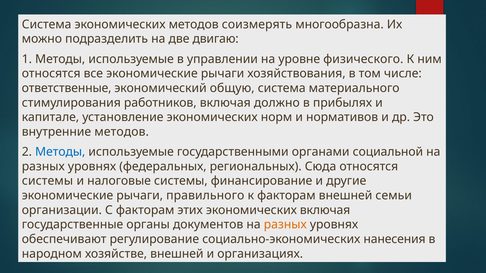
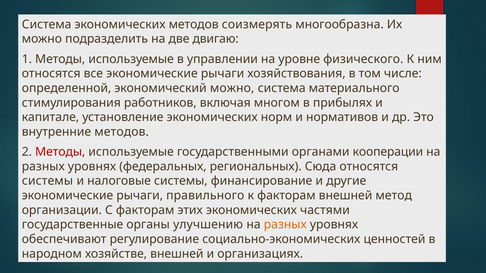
ответственные: ответственные -> определенной
экономический общую: общую -> можно
должно: должно -> многом
Методы at (60, 152) colour: blue -> red
социальной: социальной -> кооперации
семьи: семьи -> метод
экономических включая: включая -> частями
документов: документов -> улучшению
нанесения: нанесения -> ценностей
